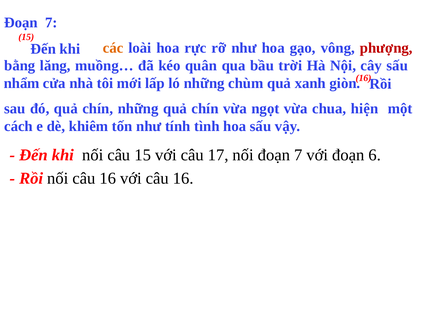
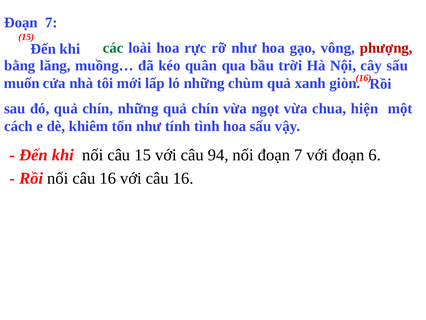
các colour: orange -> green
nhẩm: nhẩm -> muốn
17: 17 -> 94
